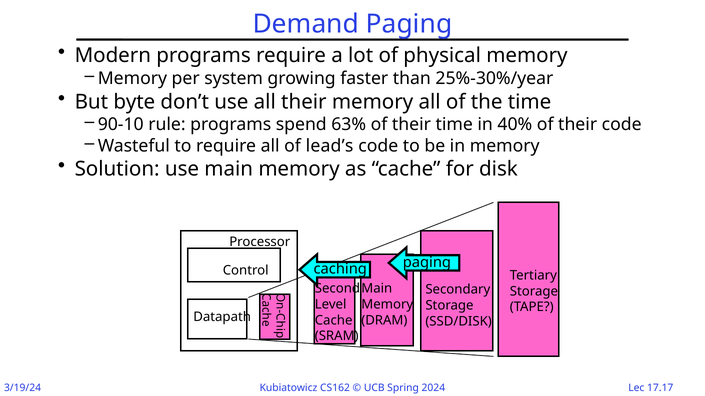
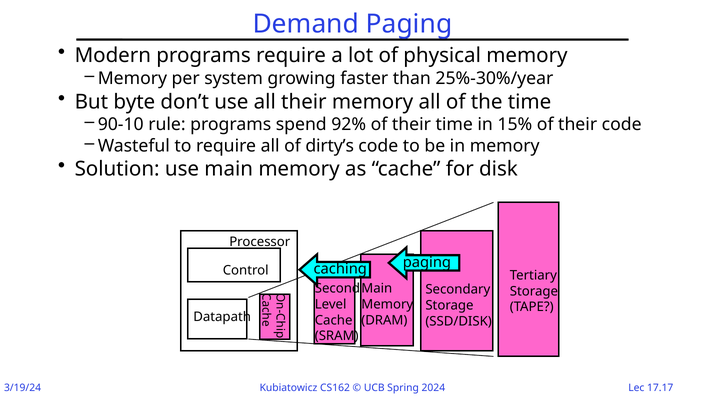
63%: 63% -> 92%
40%: 40% -> 15%
lead’s: lead’s -> dirty’s
